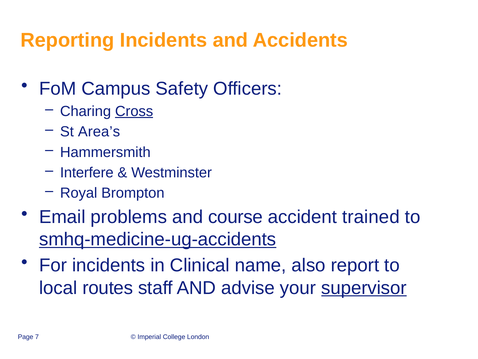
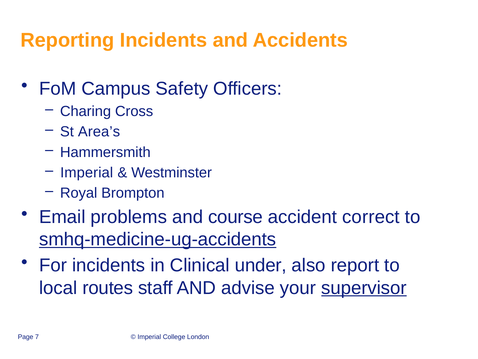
Cross underline: present -> none
Interfere at (87, 172): Interfere -> Imperial
trained: trained -> correct
name: name -> under
